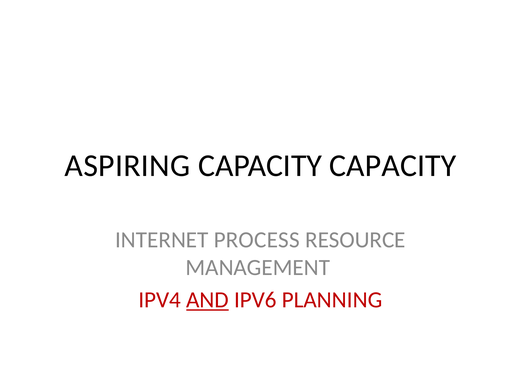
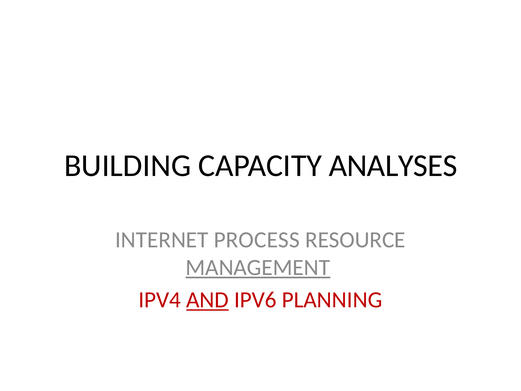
ASPIRING: ASPIRING -> BUILDING
CAPACITY CAPACITY: CAPACITY -> ANALYSES
MANAGEMENT underline: none -> present
